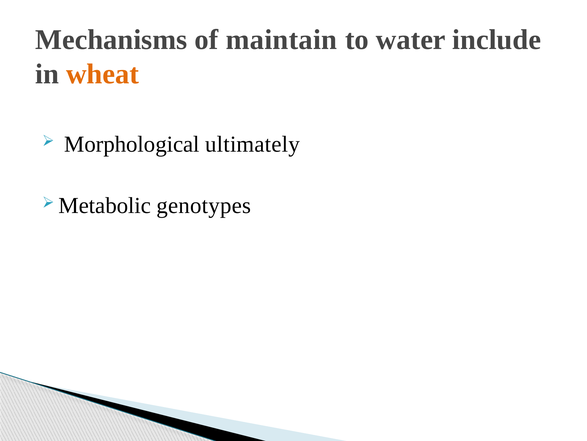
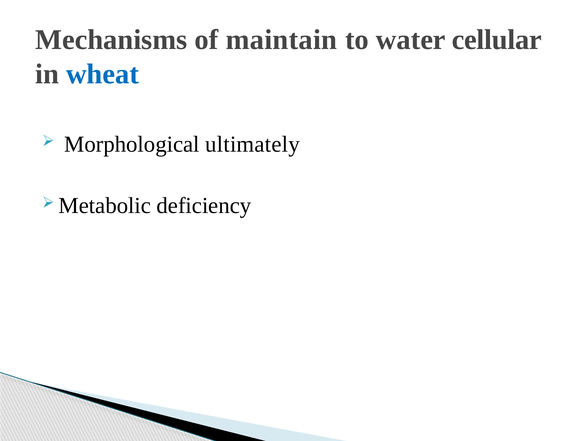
include: include -> cellular
wheat colour: orange -> blue
genotypes: genotypes -> deficiency
